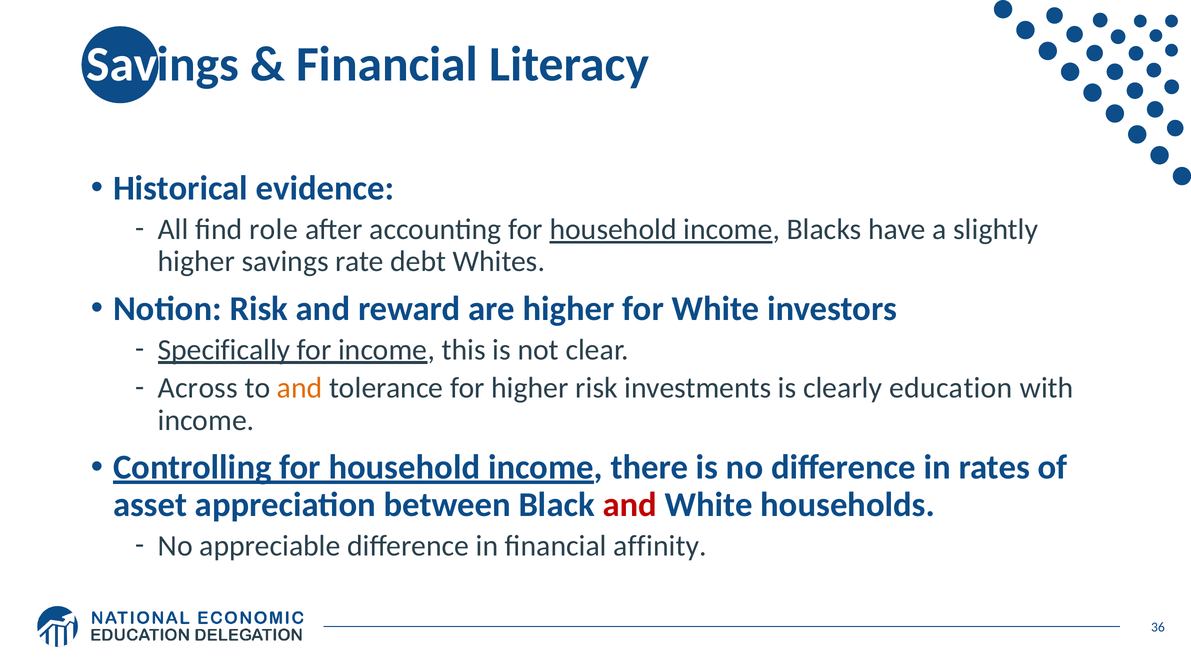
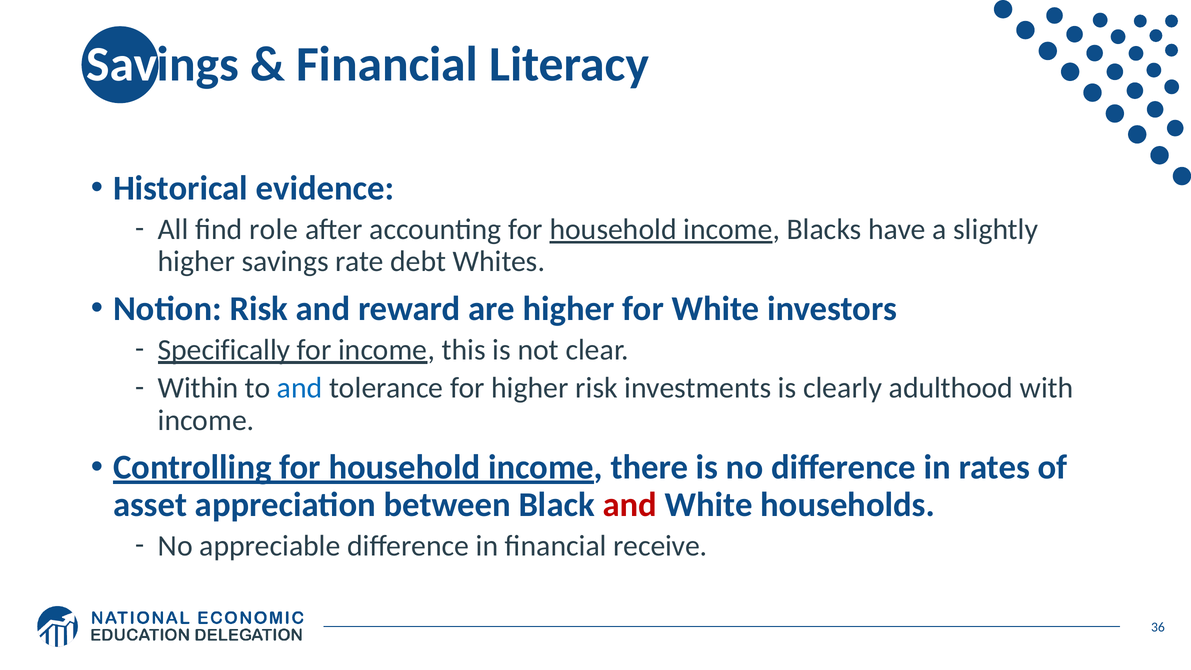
Across: Across -> Within
and at (300, 388) colour: orange -> blue
education: education -> adulthood
affinity: affinity -> receive
